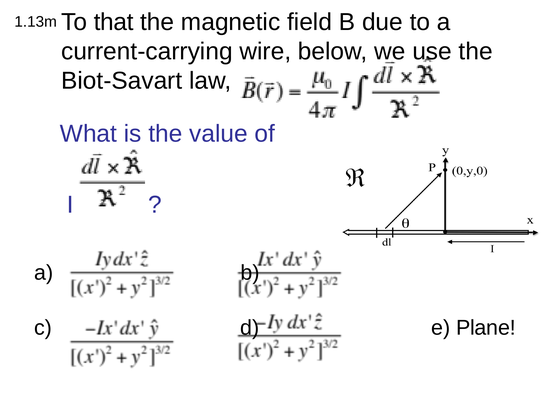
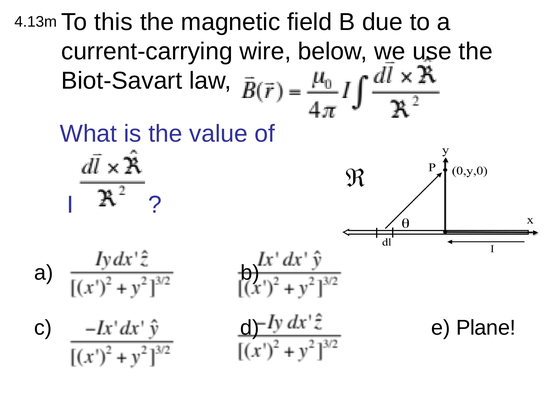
that: that -> this
1.13m: 1.13m -> 4.13m
